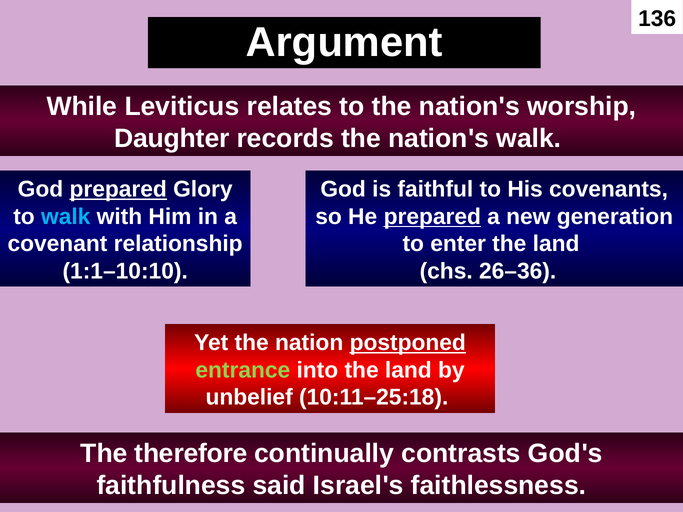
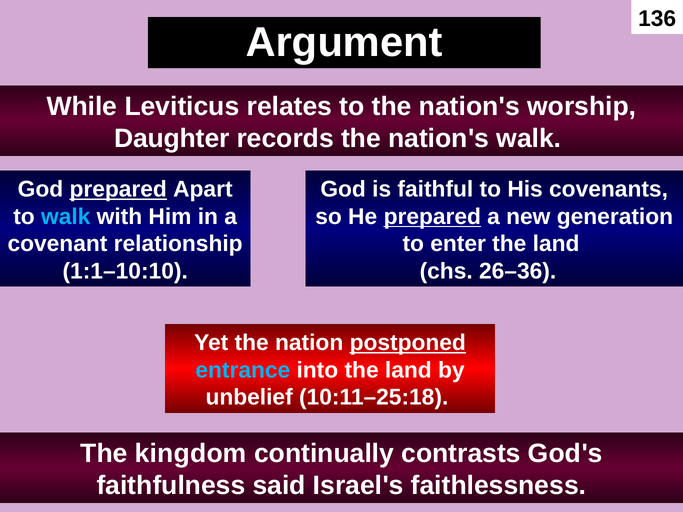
Glory: Glory -> Apart
entrance colour: light green -> light blue
therefore: therefore -> kingdom
